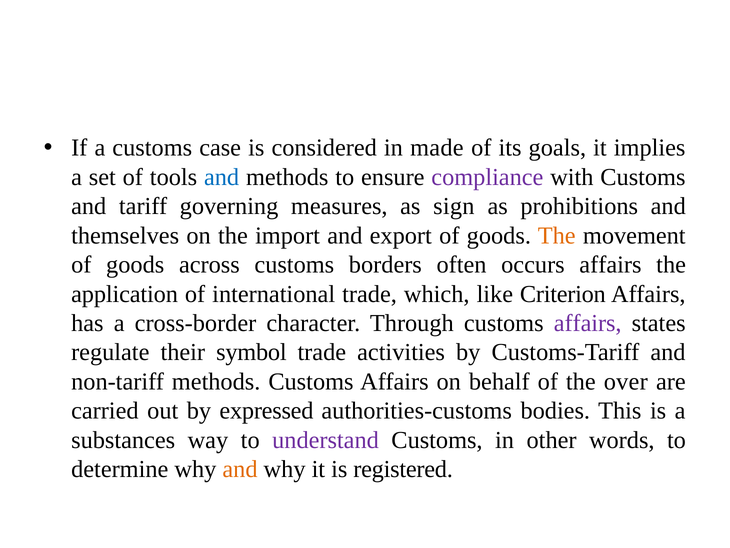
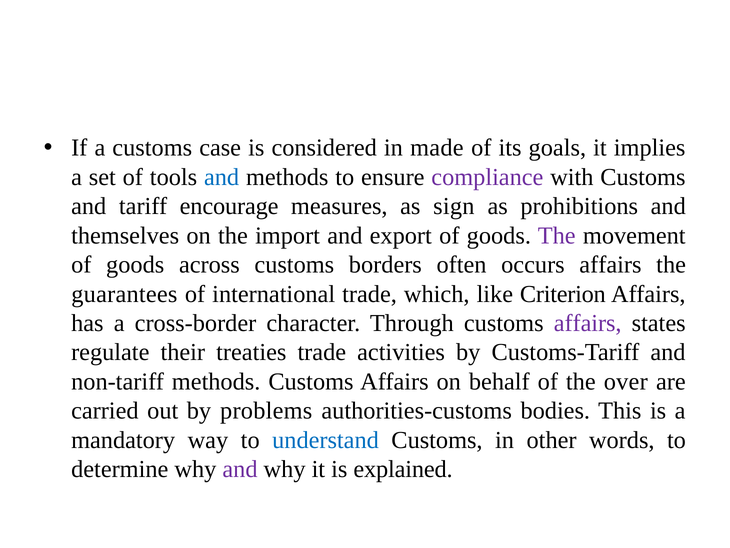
governing: governing -> encourage
The at (557, 235) colour: orange -> purple
application: application -> guarantees
symbol: symbol -> treaties
expressed: expressed -> problems
substances: substances -> mandatory
understand colour: purple -> blue
and at (240, 469) colour: orange -> purple
registered: registered -> explained
